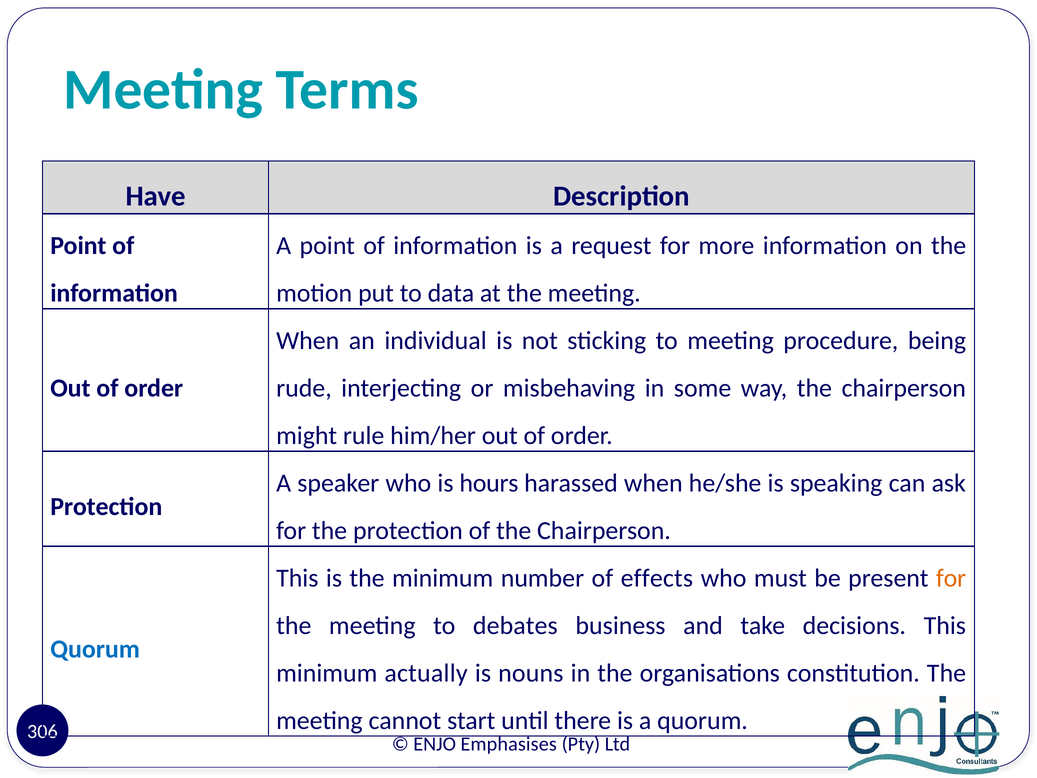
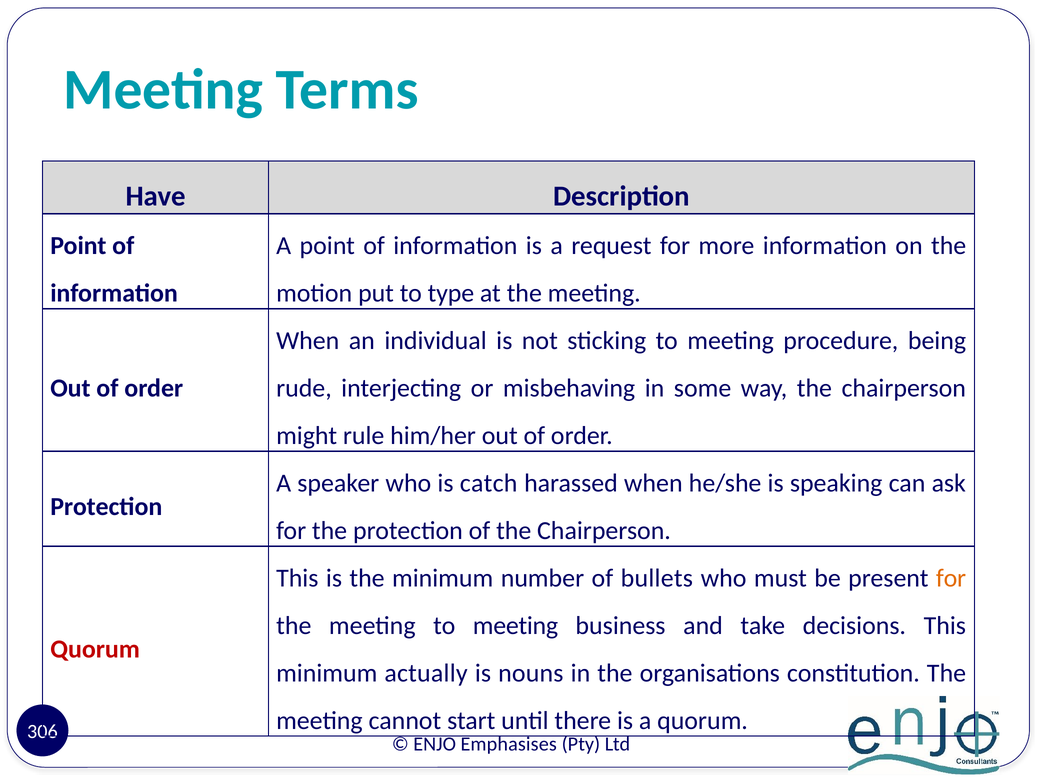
data: data -> type
hours: hours -> catch
effects: effects -> bullets
meeting to debates: debates -> meeting
Quorum at (95, 649) colour: blue -> red
